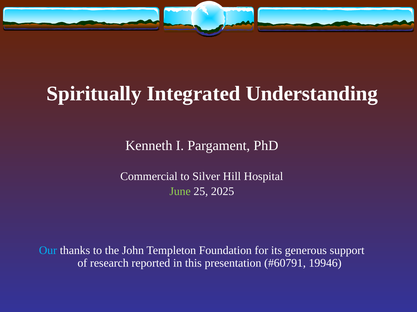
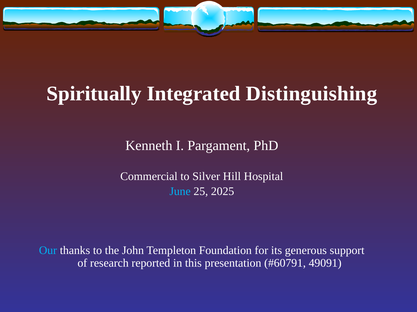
Understanding: Understanding -> Distinguishing
June colour: light green -> light blue
19946: 19946 -> 49091
